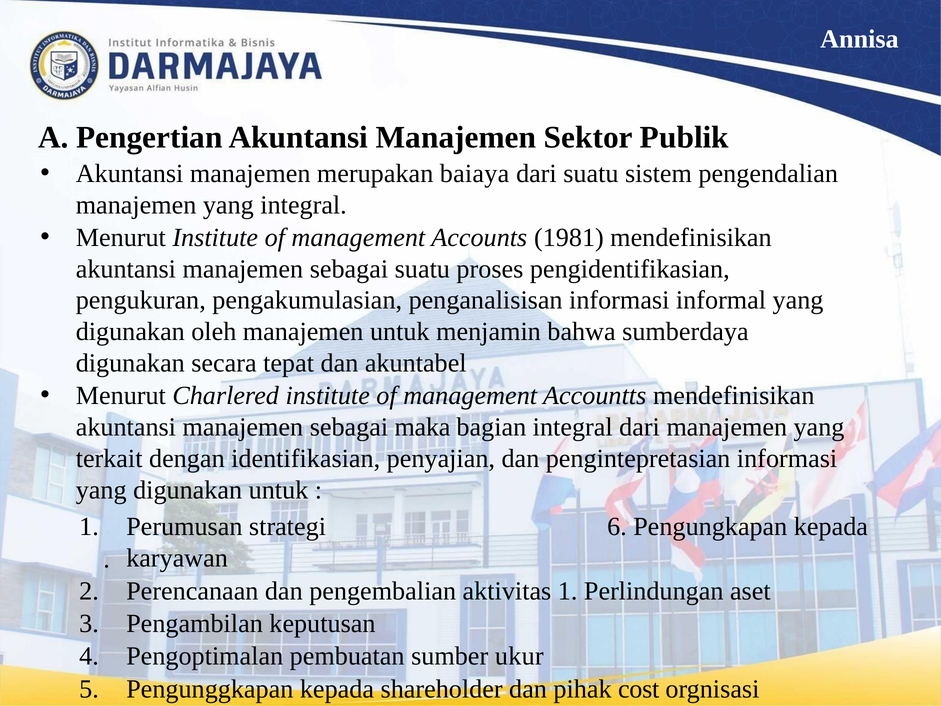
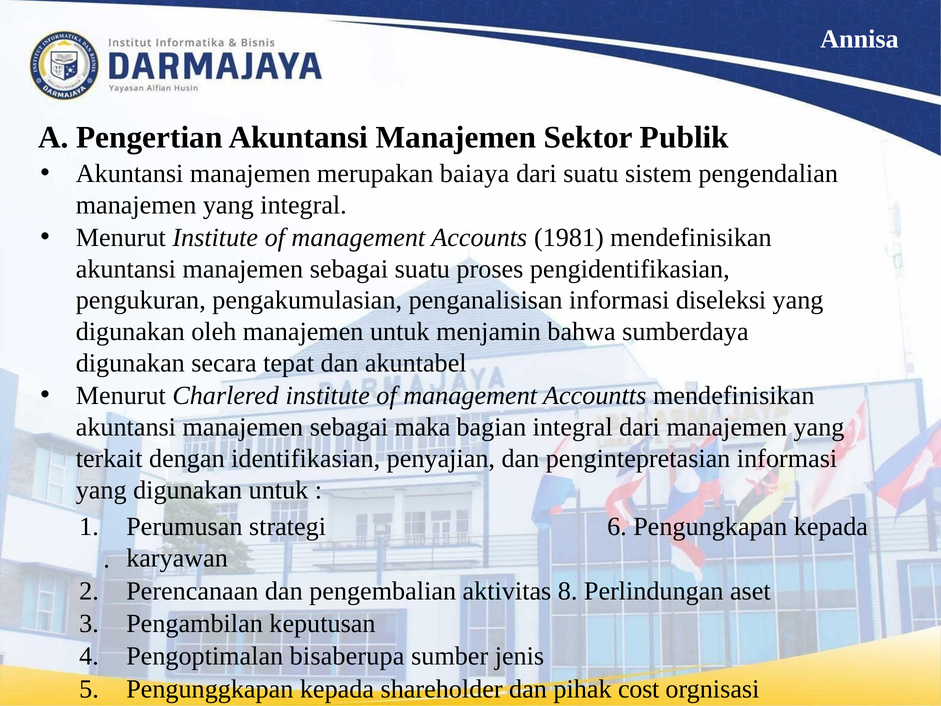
informal: informal -> diseleksi
aktivitas 1: 1 -> 8
pembuatan: pembuatan -> bisaberupa
ukur: ukur -> jenis
